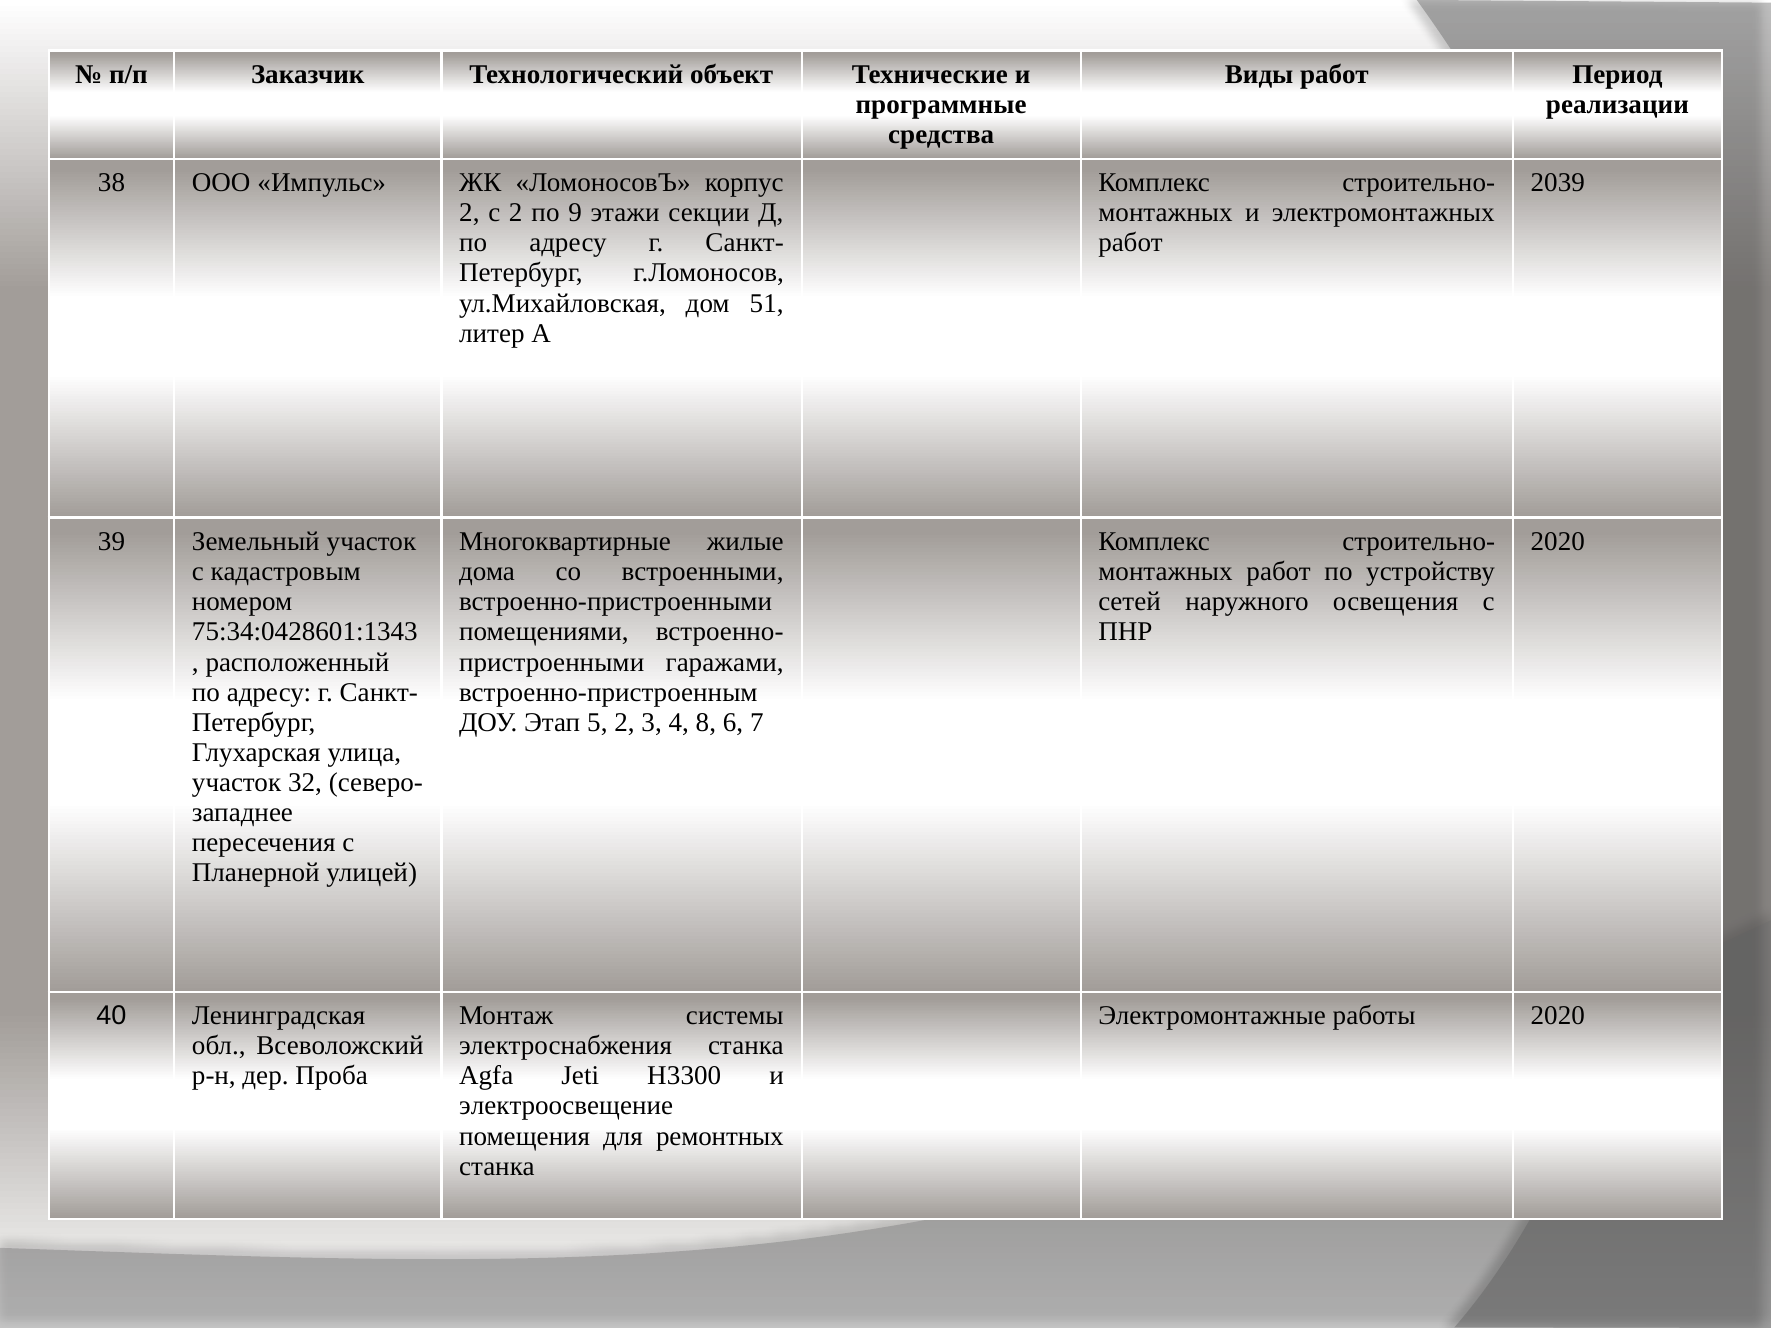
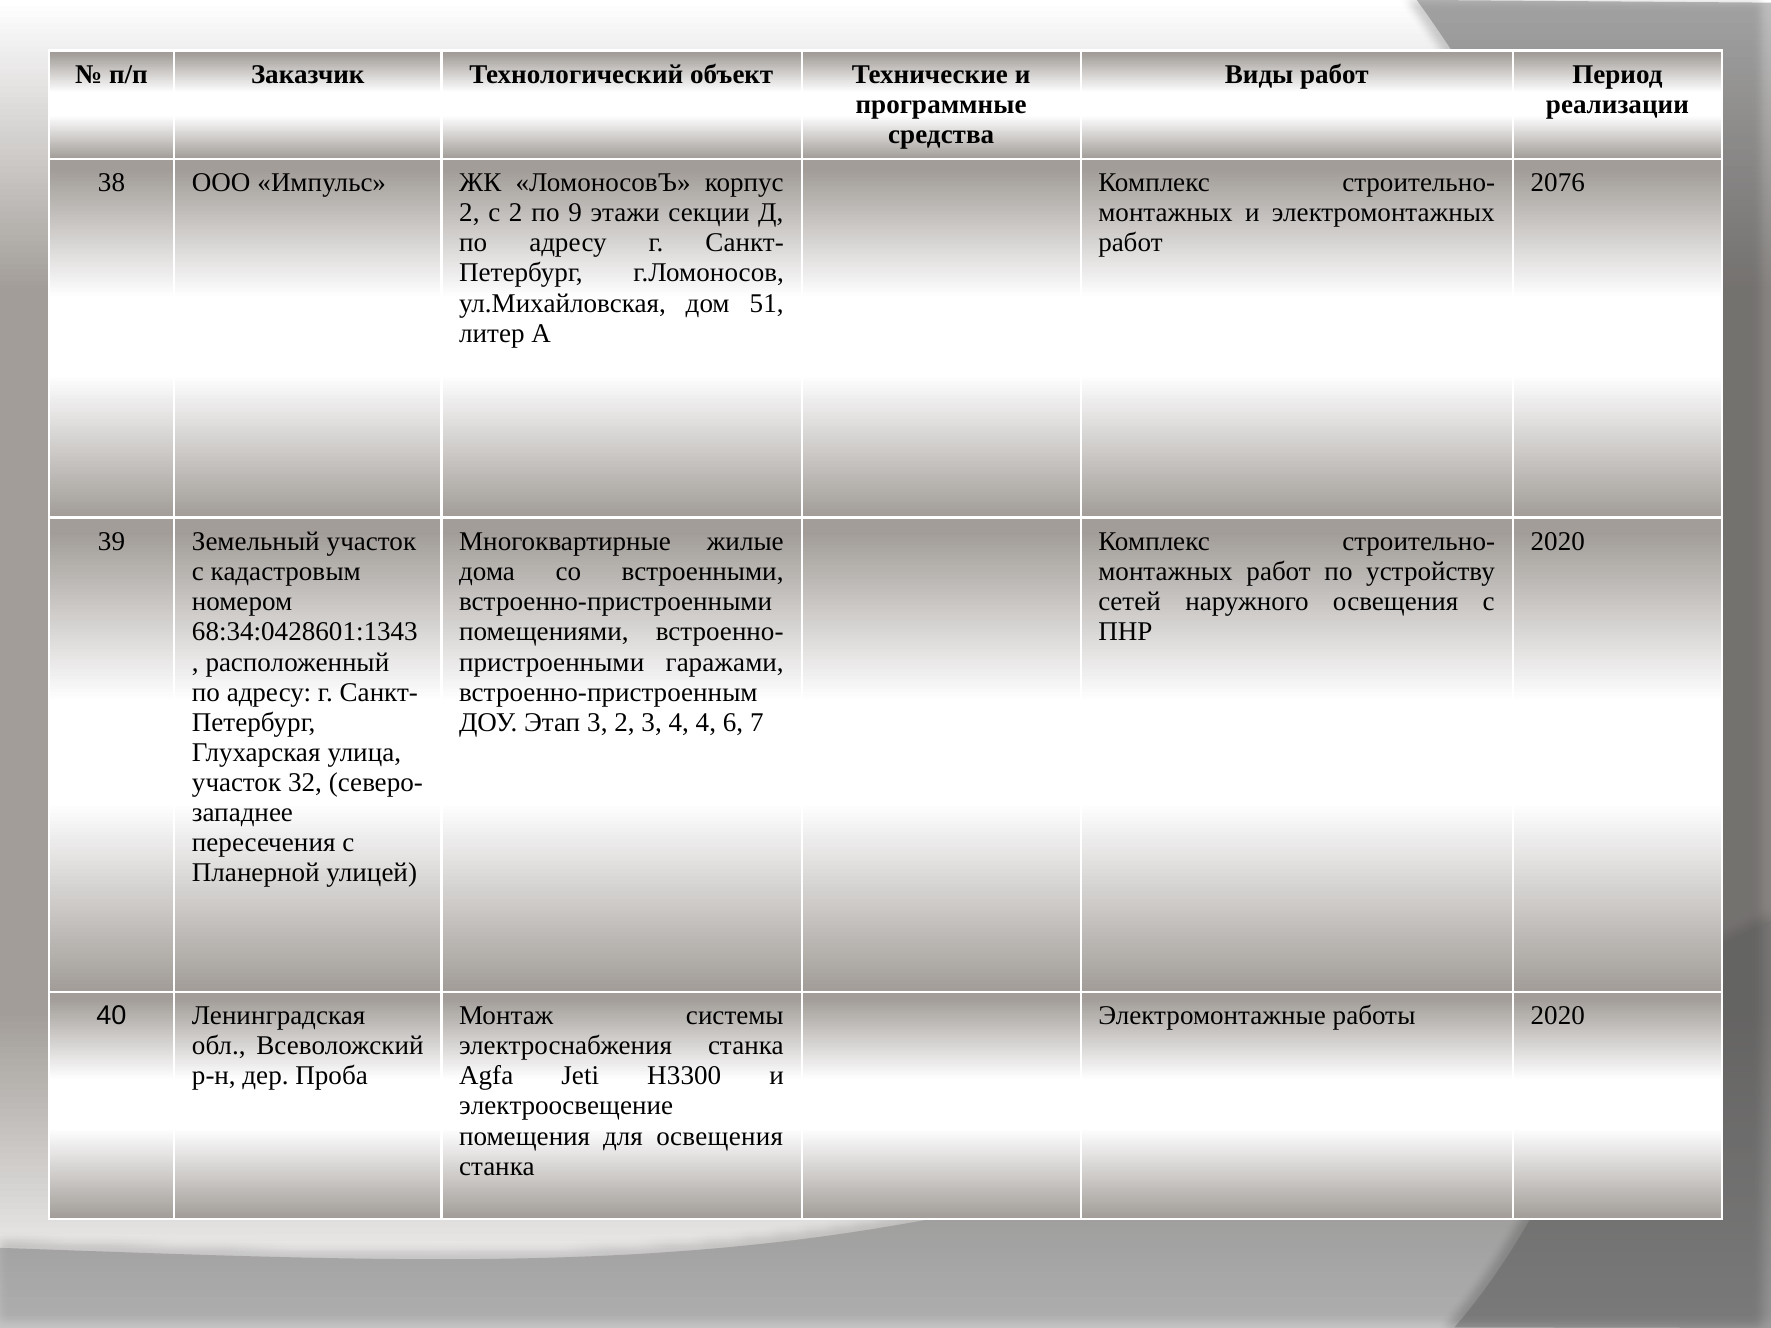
2039: 2039 -> 2076
75:34:0428601:1343: 75:34:0428601:1343 -> 68:34:0428601:1343
Этап 5: 5 -> 3
4 8: 8 -> 4
для ремонтных: ремонтных -> освещения
